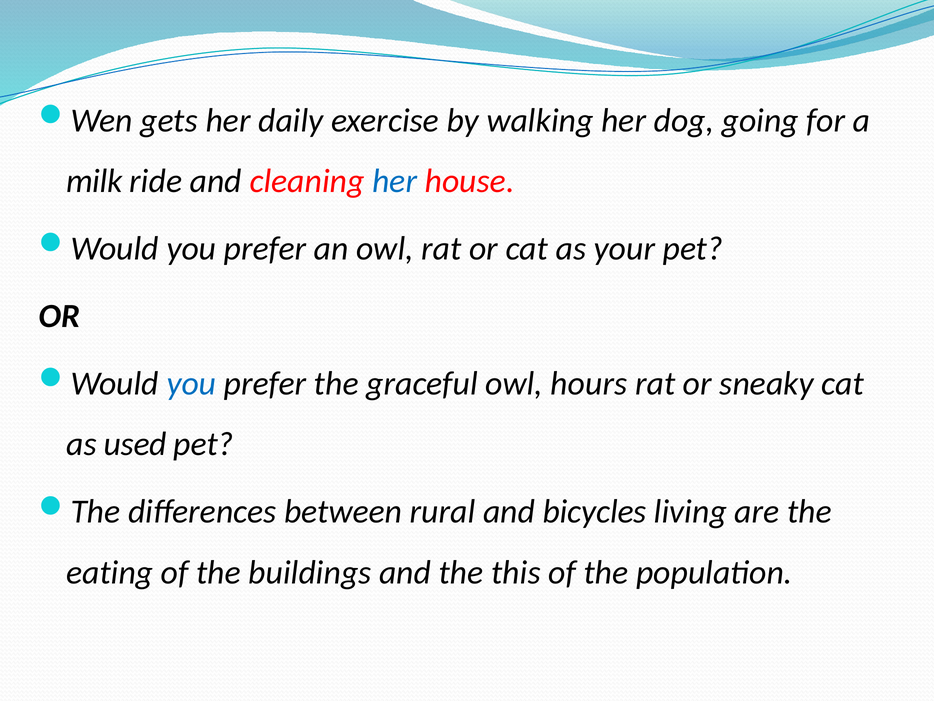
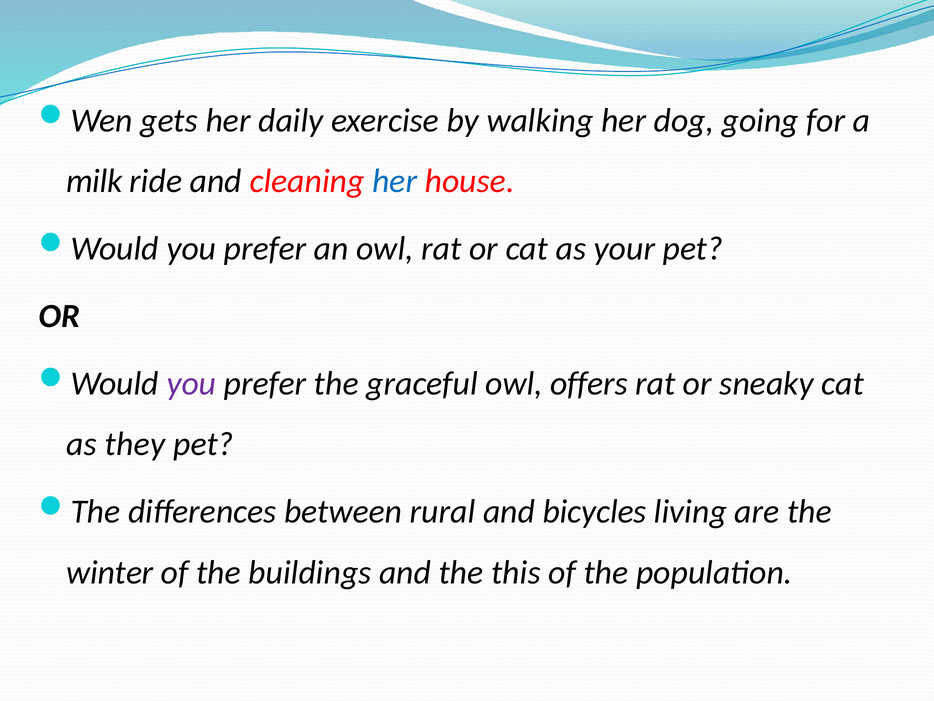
you at (191, 383) colour: blue -> purple
hours: hours -> offers
used: used -> they
eating: eating -> winter
